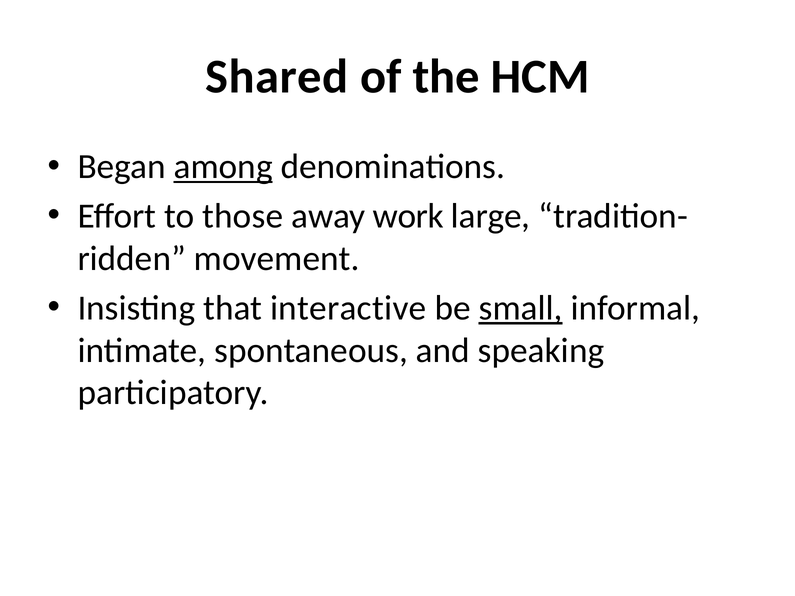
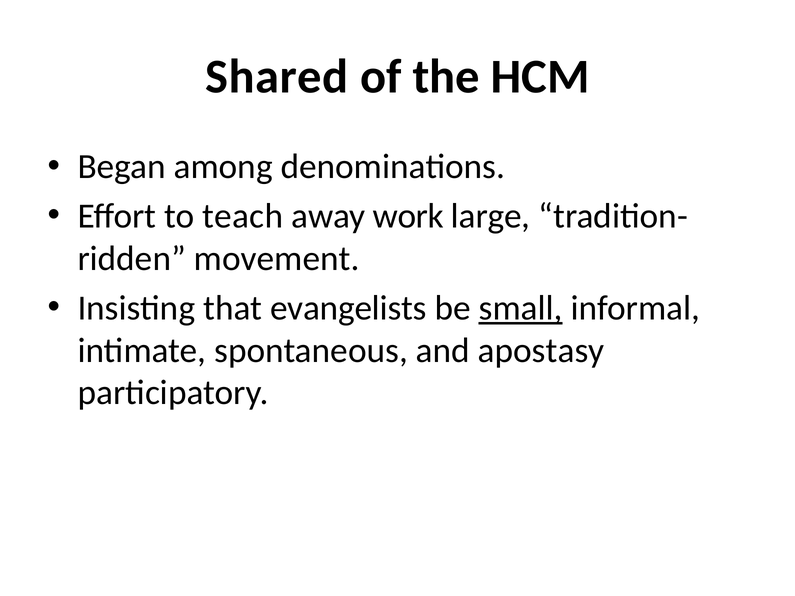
among underline: present -> none
those: those -> teach
interactive: interactive -> evangelists
speaking: speaking -> apostasy
